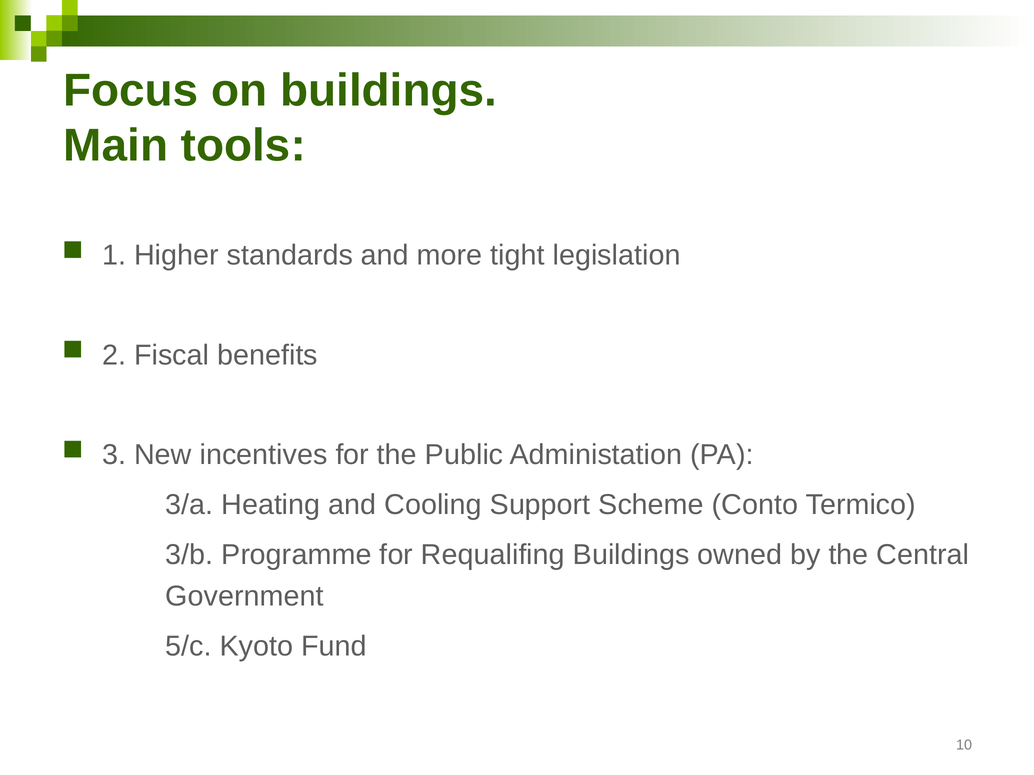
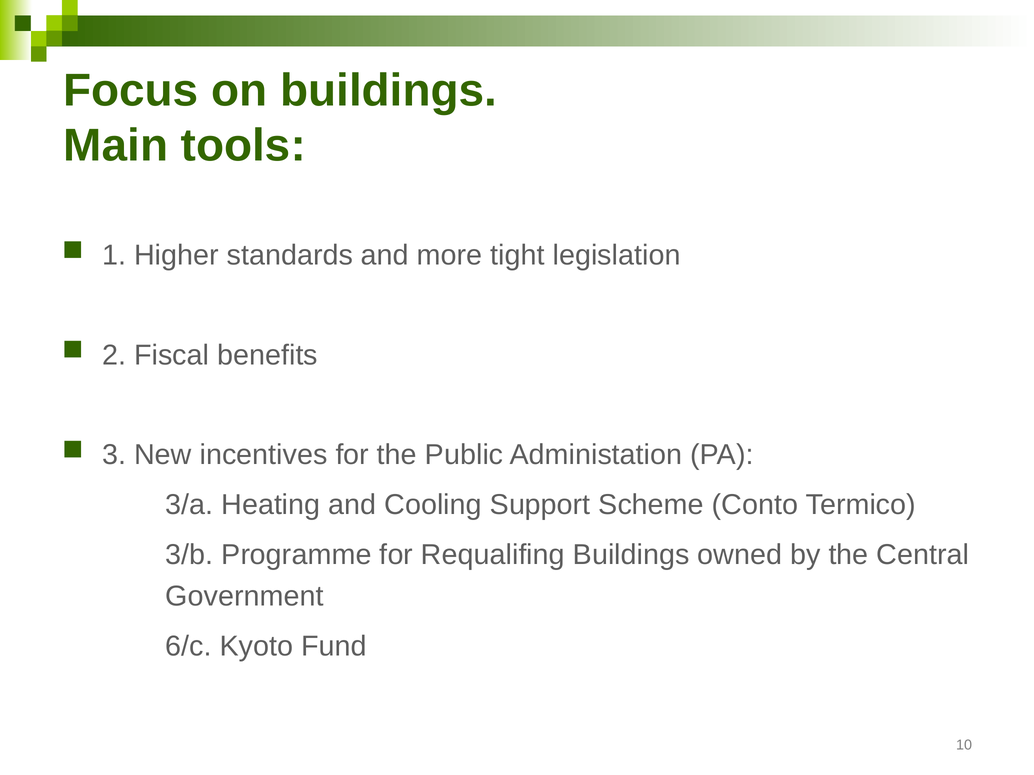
5/c: 5/c -> 6/c
